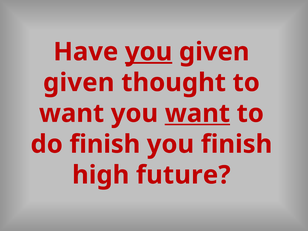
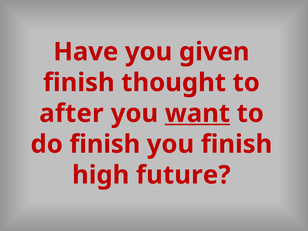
you at (149, 52) underline: present -> none
given at (79, 83): given -> finish
want at (72, 113): want -> after
